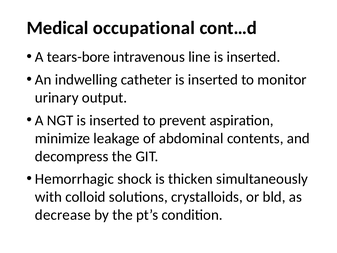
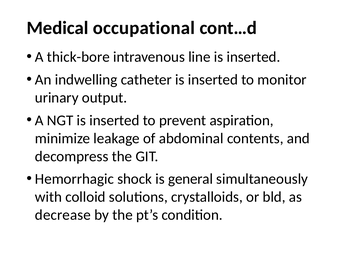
tears-bore: tears-bore -> thick-bore
thicken: thicken -> general
